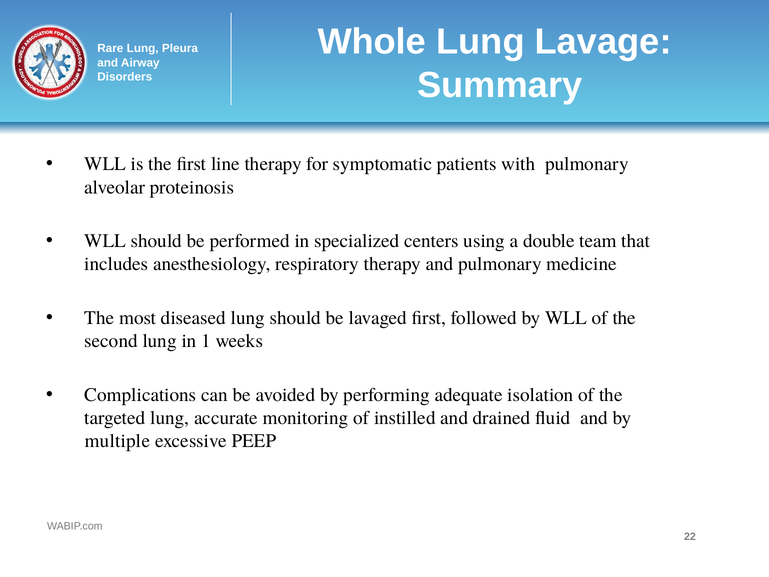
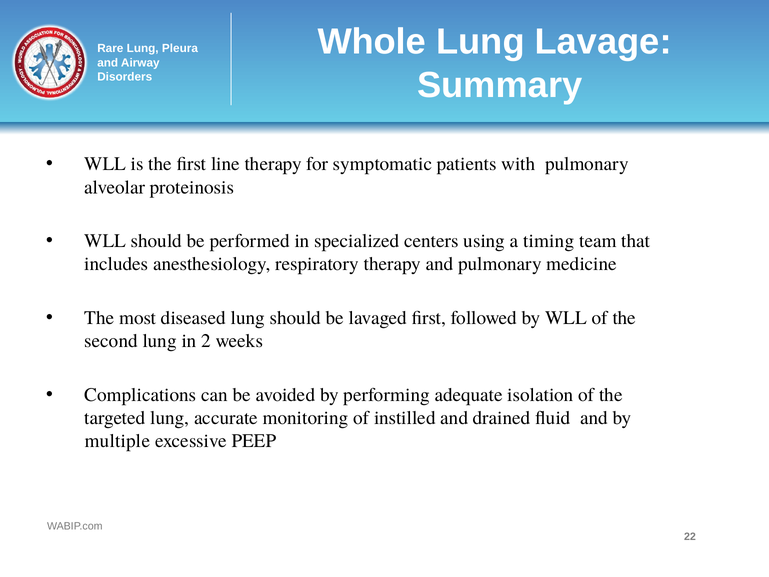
double: double -> timing
1: 1 -> 2
